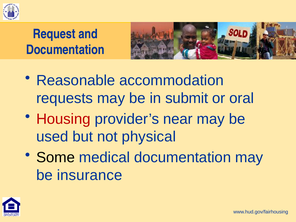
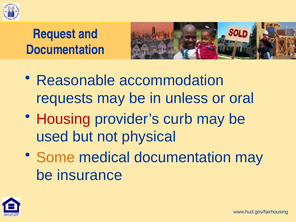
submit: submit -> unless
near: near -> curb
Some colour: black -> orange
